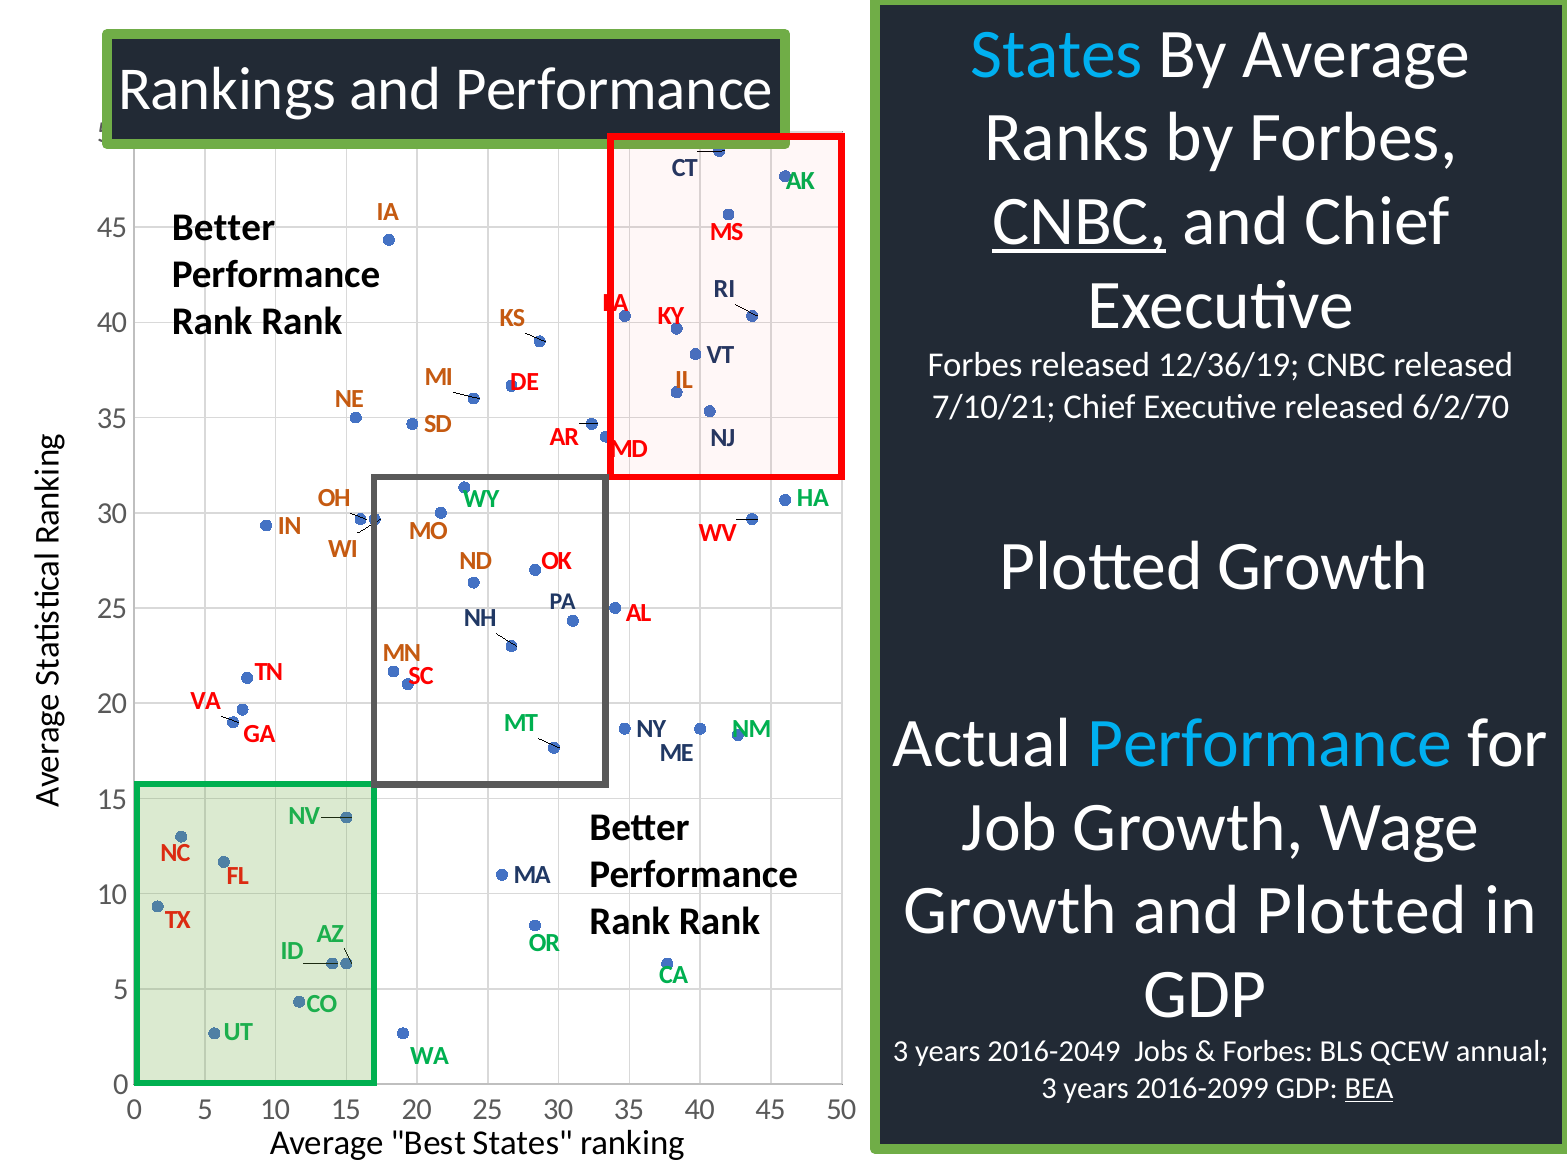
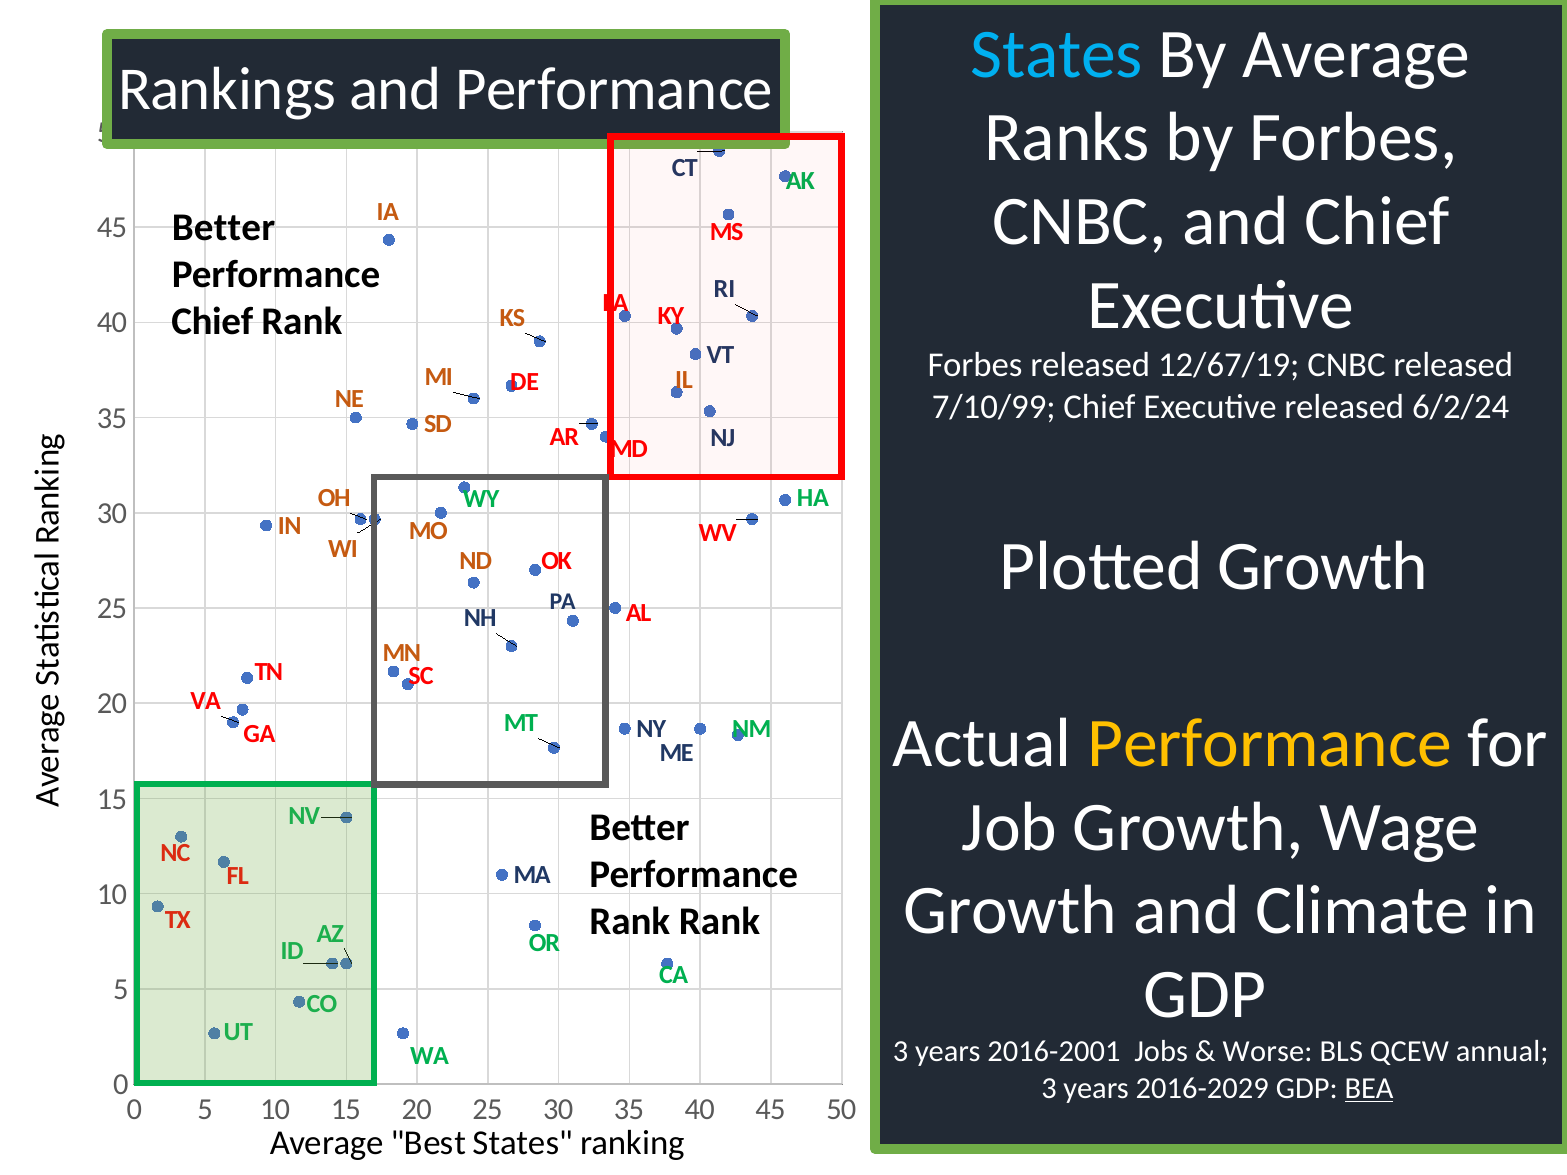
CNBC at (1079, 222) underline: present -> none
Rank at (212, 322): Rank -> Chief
12/36/19: 12/36/19 -> 12/67/19
7/10/21: 7/10/21 -> 7/10/99
6/2/70: 6/2/70 -> 6/2/24
Performance at (1270, 744) colour: light blue -> yellow
and Plotted: Plotted -> Climate
2016-2049: 2016-2049 -> 2016-2001
Forbes at (1268, 1052): Forbes -> Worse
2016-2099: 2016-2099 -> 2016-2029
